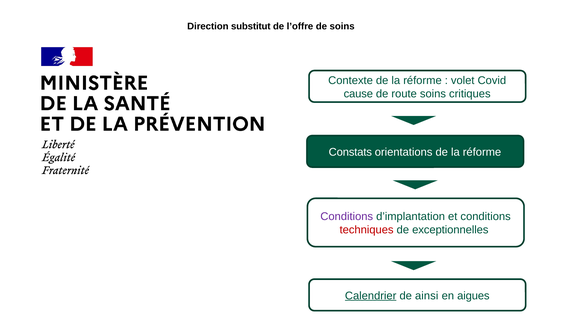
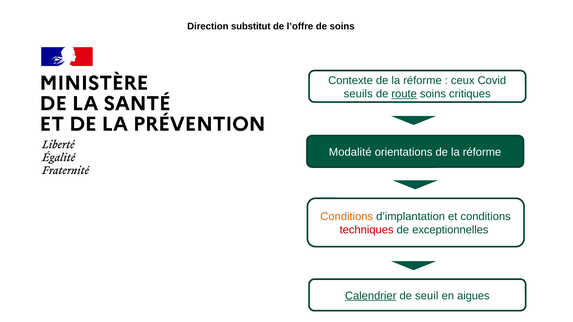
volet: volet -> ceux
cause: cause -> seuils
route underline: none -> present
Constats: Constats -> Modalité
Conditions at (347, 217) colour: purple -> orange
ainsi: ainsi -> seuil
